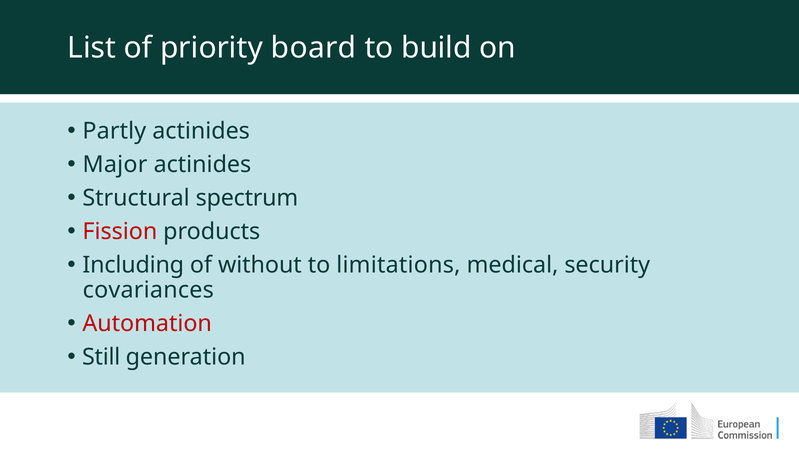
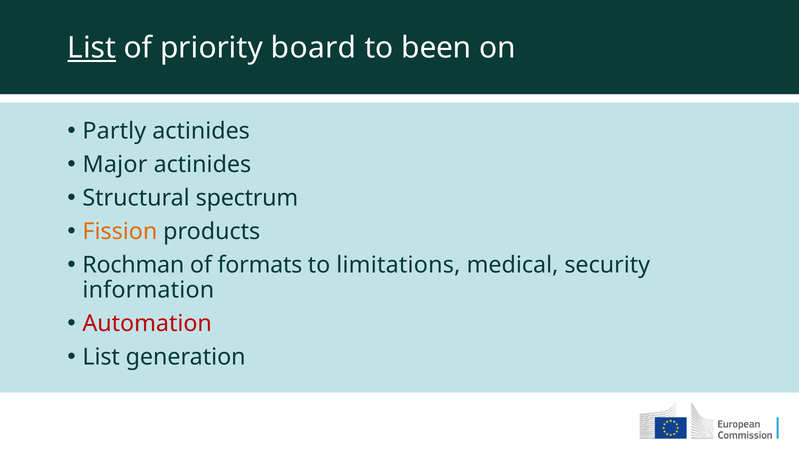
List at (92, 48) underline: none -> present
build: build -> been
Fission colour: red -> orange
Including: Including -> Rochman
without: without -> formats
covariances: covariances -> information
Still at (101, 357): Still -> List
